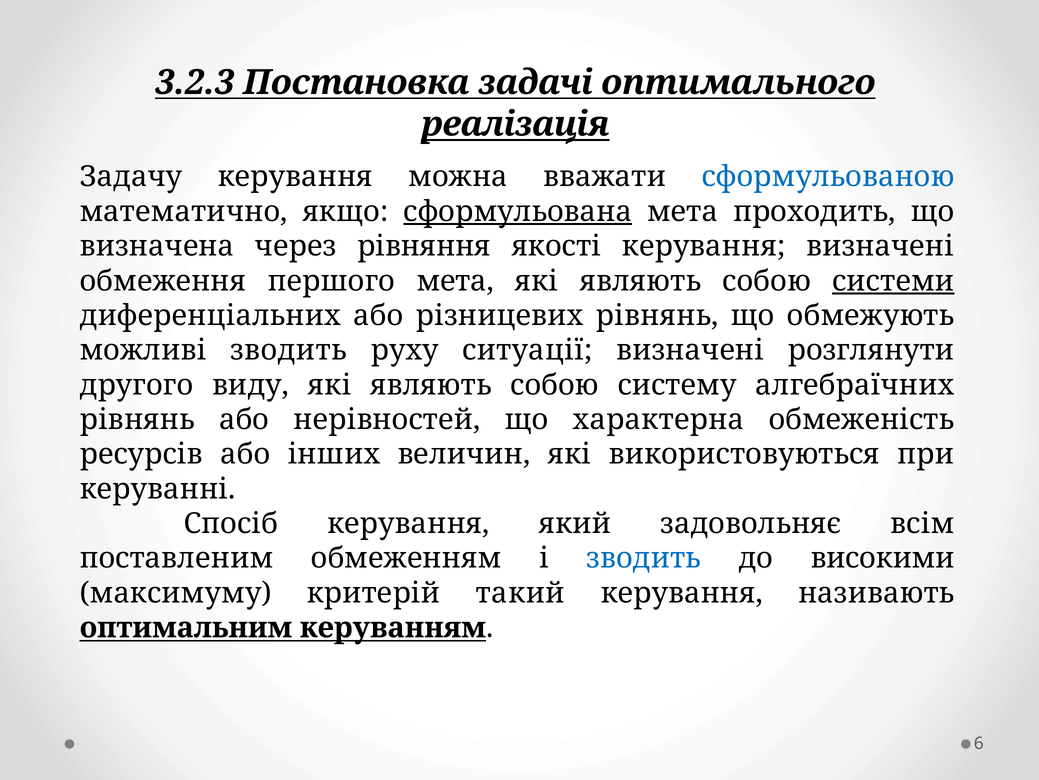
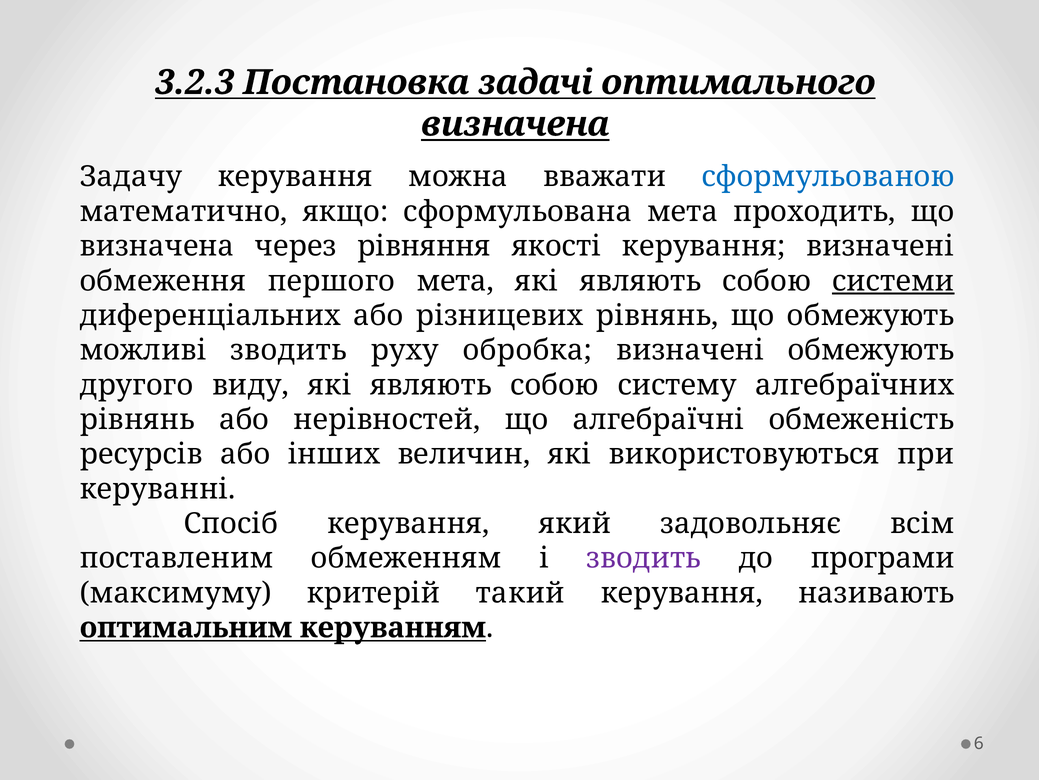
реалізація at (515, 124): реалізація -> визначена
сформульована underline: present -> none
ситуації: ситуації -> обробка
визначені розглянути: розглянути -> обмежують
характерна: характерна -> алгебраїчні
зводить at (644, 558) colour: blue -> purple
високими: високими -> програми
